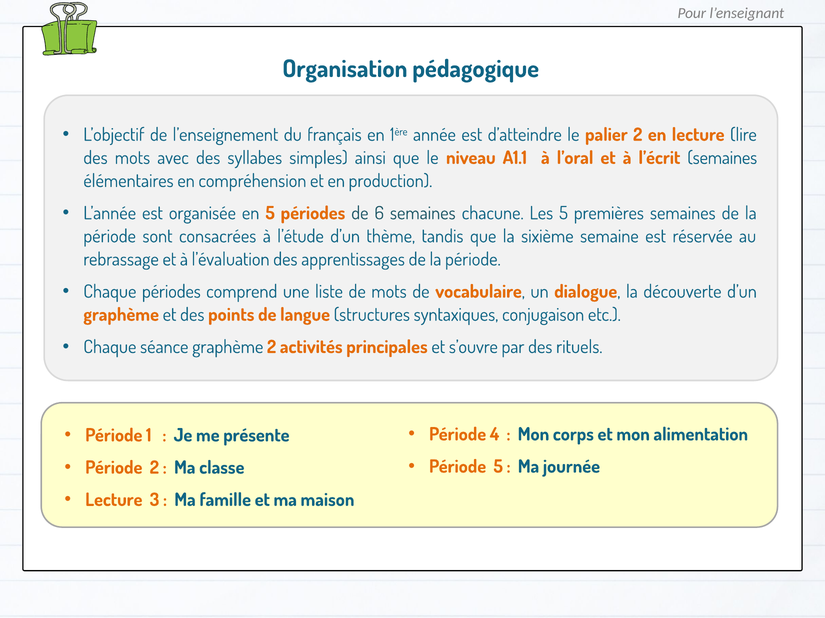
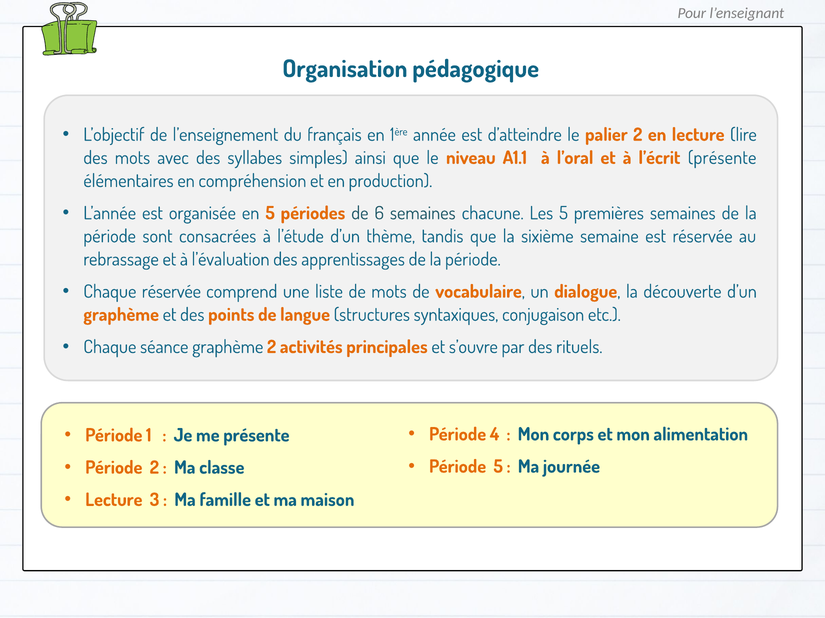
l’écrit semaines: semaines -> présente
Chaque périodes: périodes -> réservée
